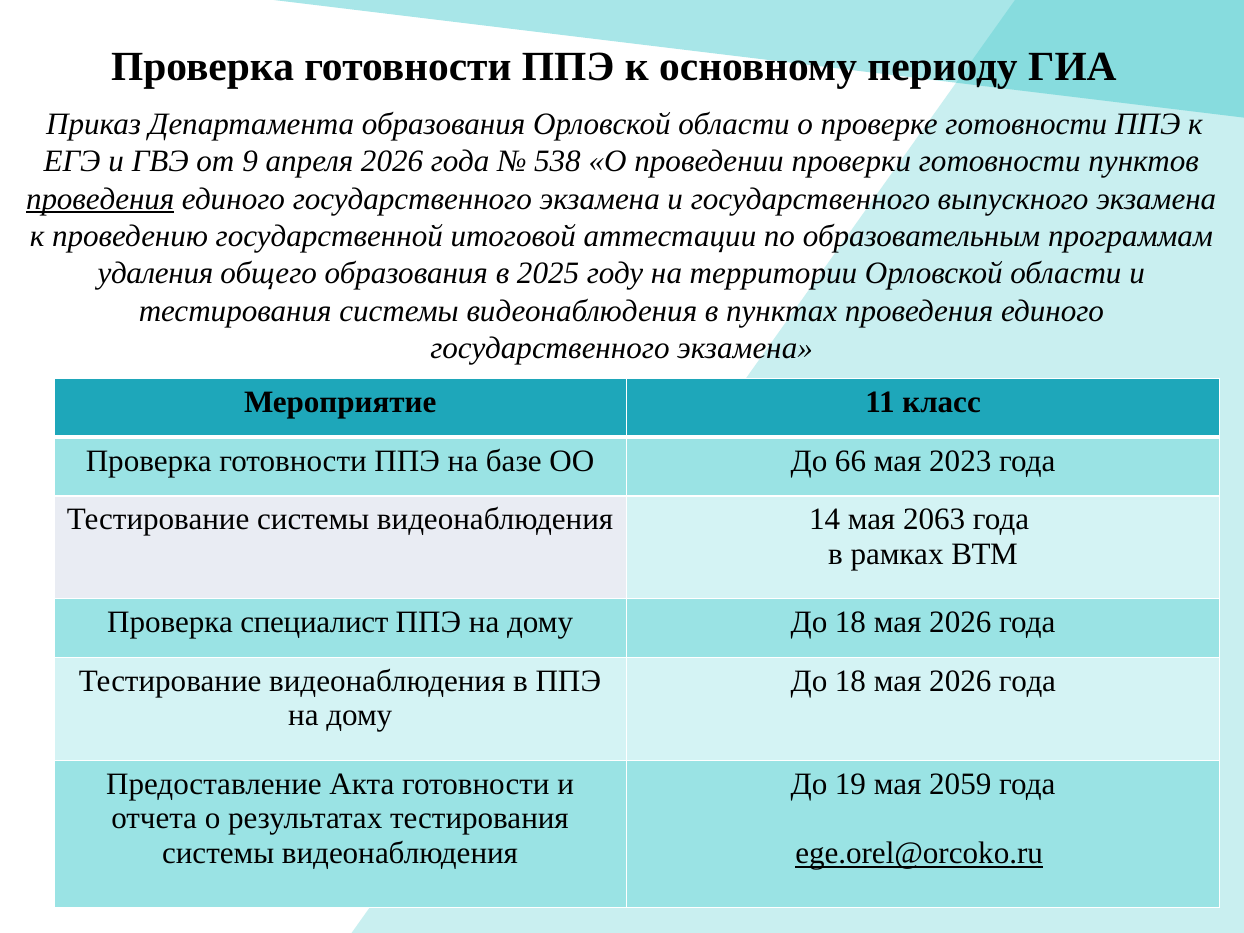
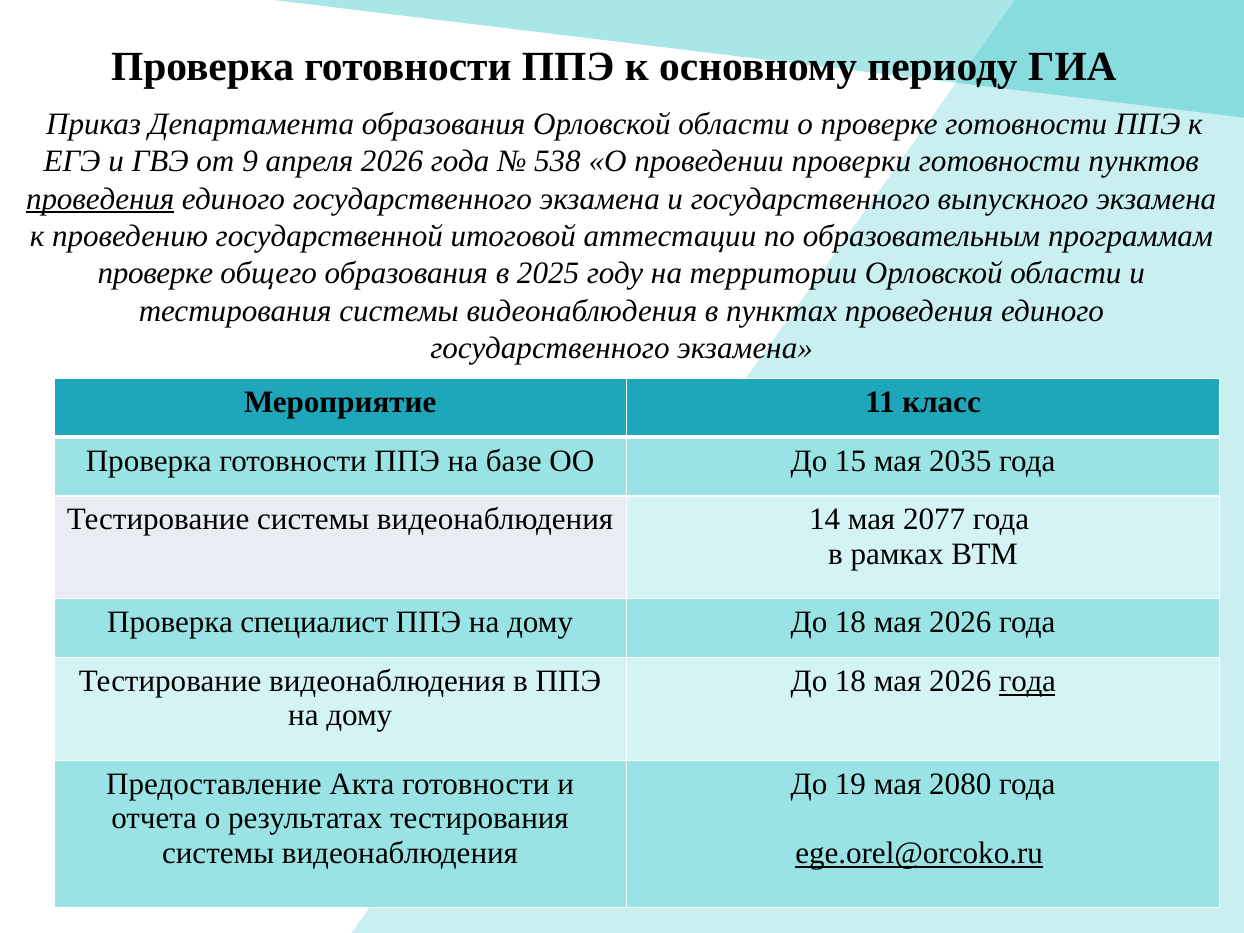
удаления at (155, 274): удаления -> проверке
66: 66 -> 15
2023: 2023 -> 2035
2063: 2063 -> 2077
года at (1027, 681) underline: none -> present
2059: 2059 -> 2080
